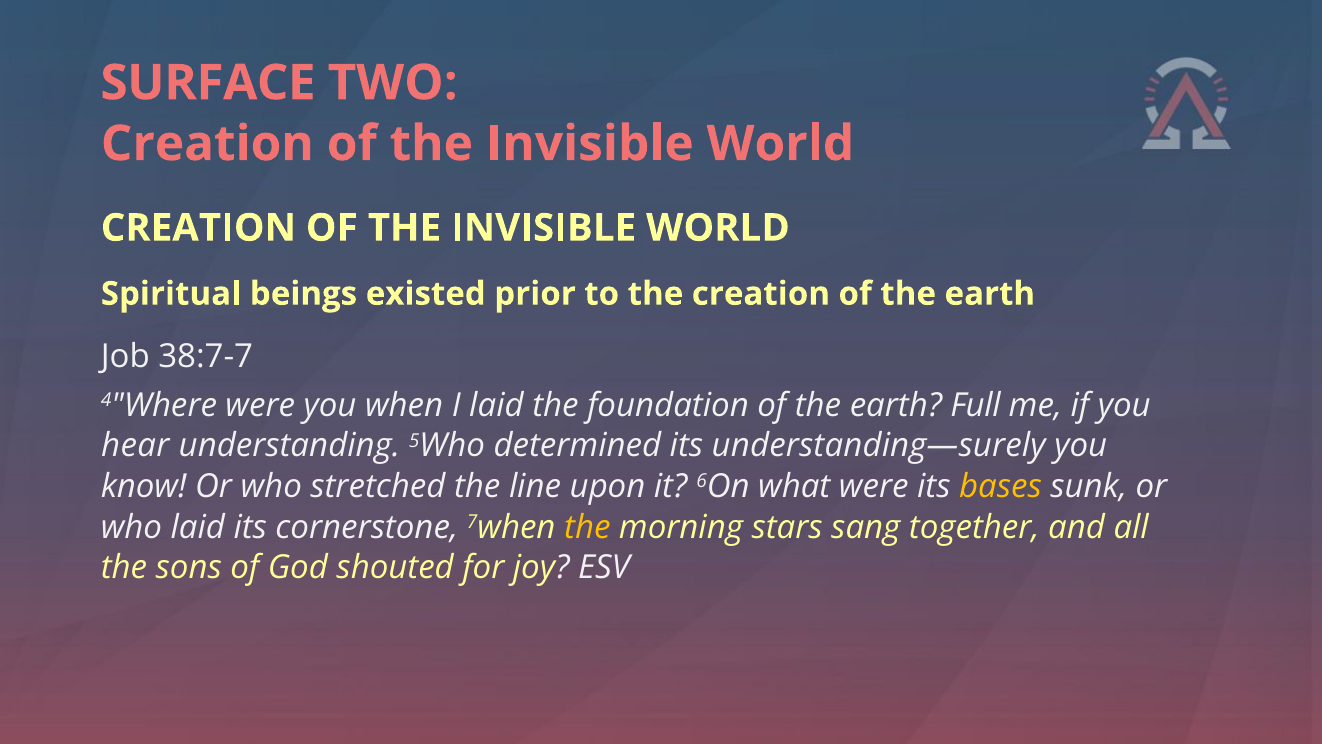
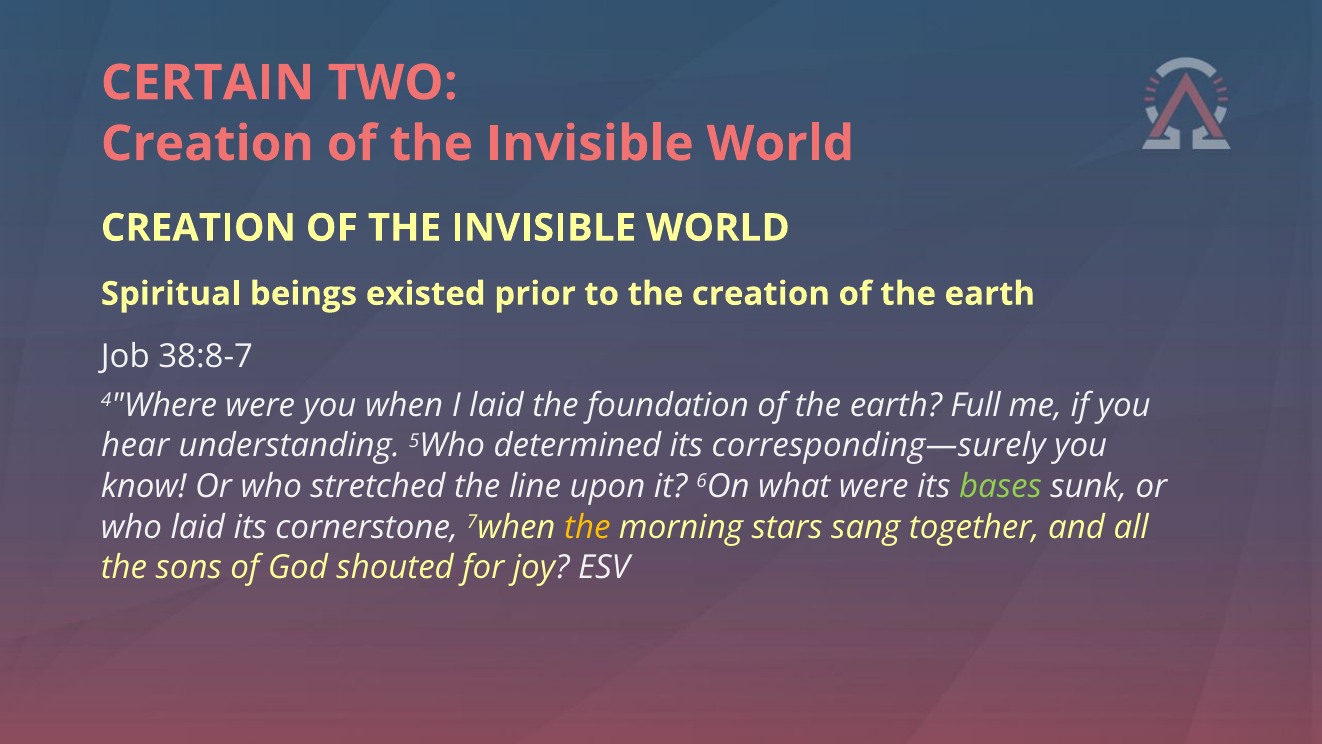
SURFACE: SURFACE -> CERTAIN
38:7-7: 38:7-7 -> 38:8-7
understanding—surely: understanding—surely -> corresponding—surely
bases colour: yellow -> light green
